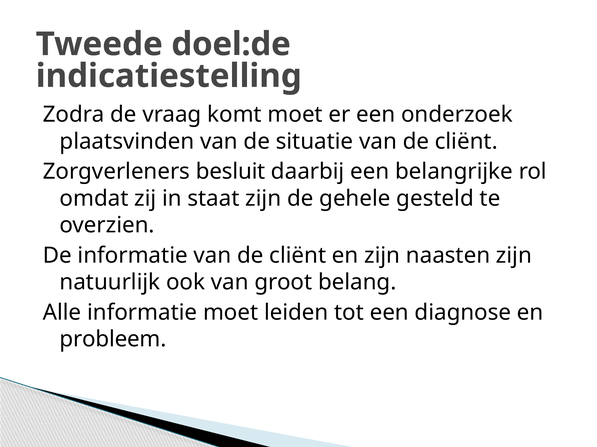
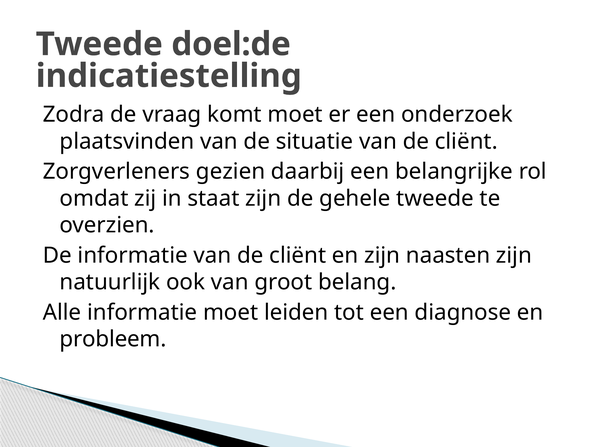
besluit: besluit -> gezien
gehele gesteld: gesteld -> tweede
